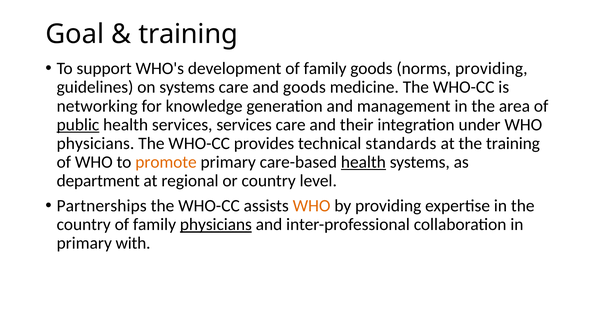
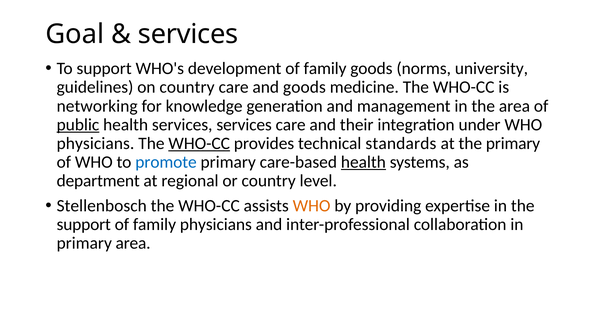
training at (188, 34): training -> services
norms providing: providing -> university
on systems: systems -> country
WHO-CC at (199, 144) underline: none -> present
the training: training -> primary
promote colour: orange -> blue
Partnerships: Partnerships -> Stellenbosch
country at (84, 225): country -> support
physicians at (216, 225) underline: present -> none
primary with: with -> area
